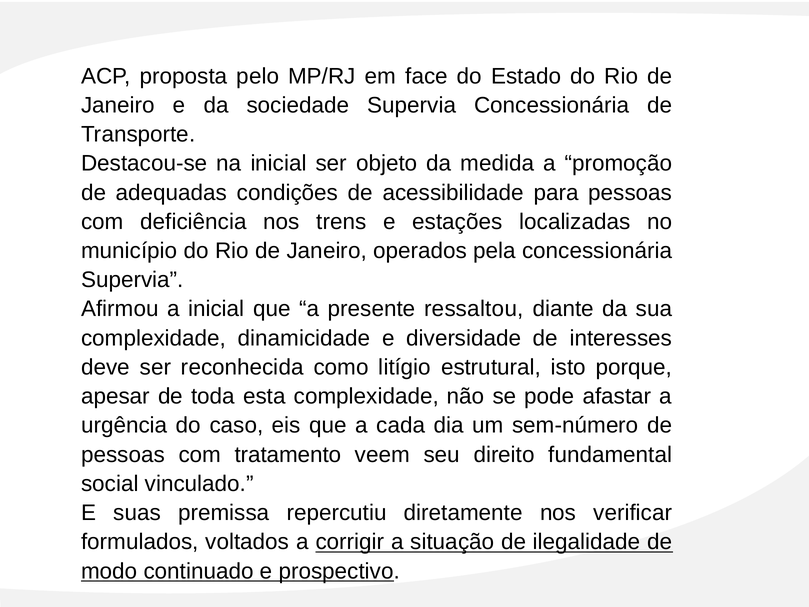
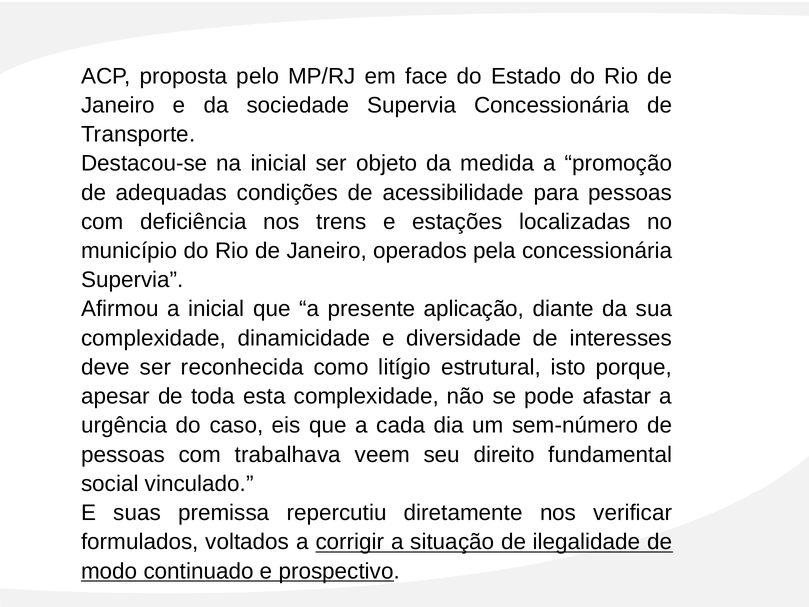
ressaltou: ressaltou -> aplicação
tratamento: tratamento -> trabalhava
